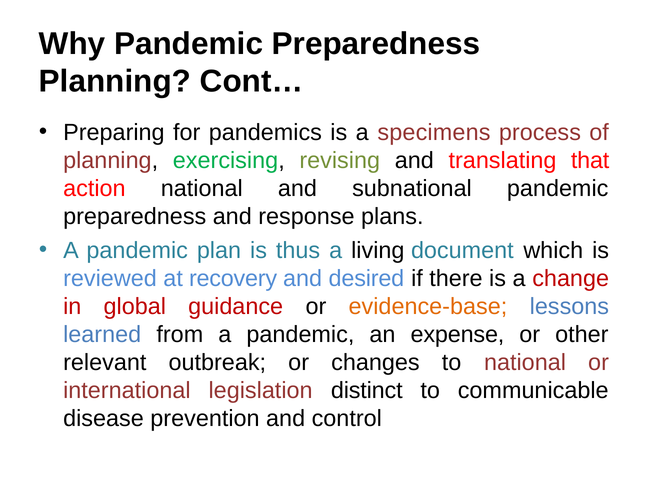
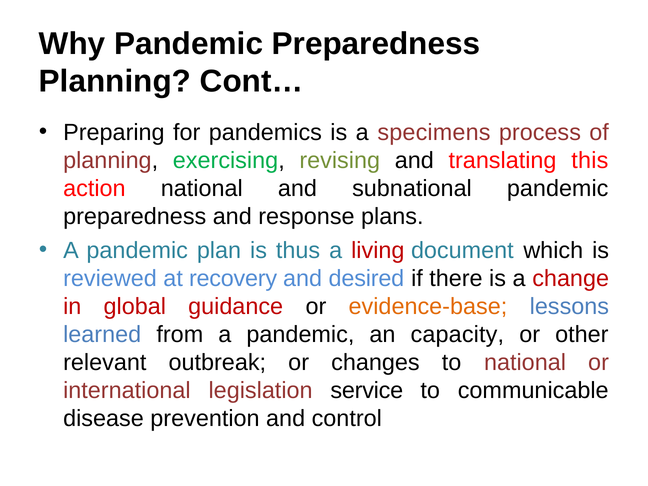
that: that -> this
living colour: black -> red
expense: expense -> capacity
distinct: distinct -> service
